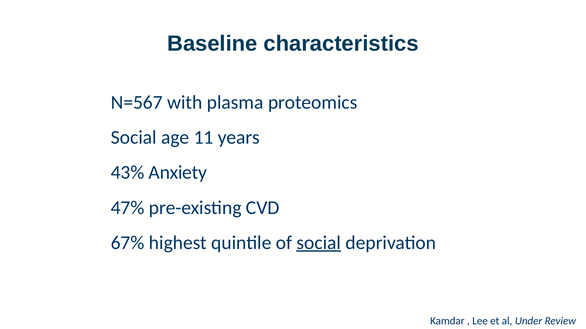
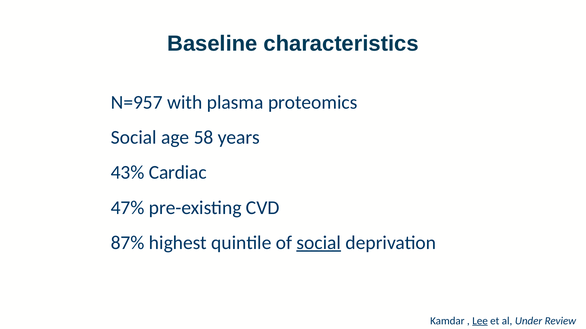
N=567: N=567 -> N=957
11: 11 -> 58
Anxiety: Anxiety -> Cardiac
67%: 67% -> 87%
Lee underline: none -> present
